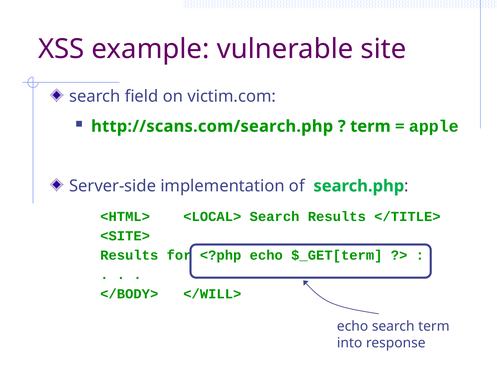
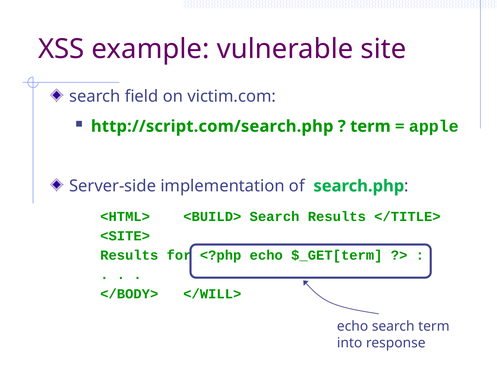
http://scans.com/search.php: http://scans.com/search.php -> http://script.com/search.php
<LOCAL>: <LOCAL> -> <BUILD>
